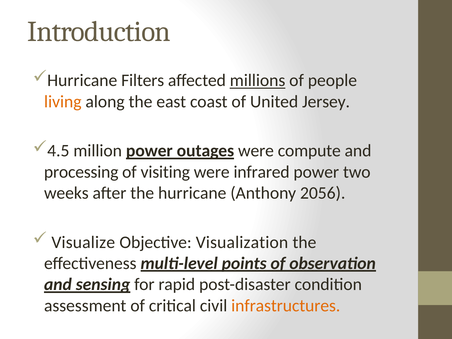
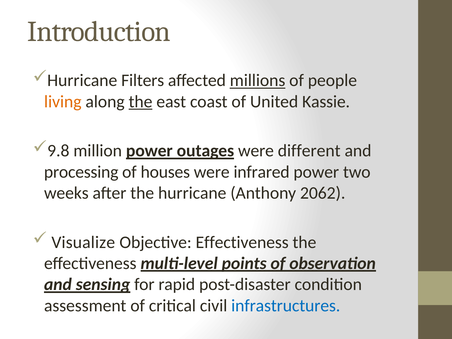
the at (141, 102) underline: none -> present
Jersey: Jersey -> Kassie
4.5: 4.5 -> 9.8
compute: compute -> different
visiting: visiting -> houses
2056: 2056 -> 2062
Objective Visualization: Visualization -> Effectiveness
infrastructures colour: orange -> blue
